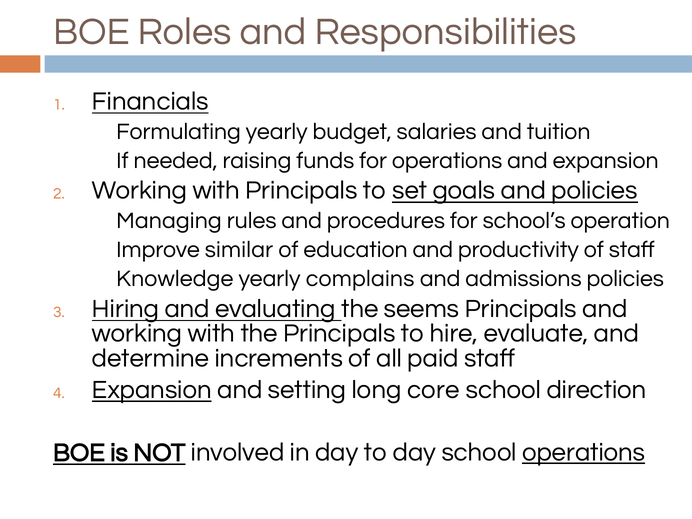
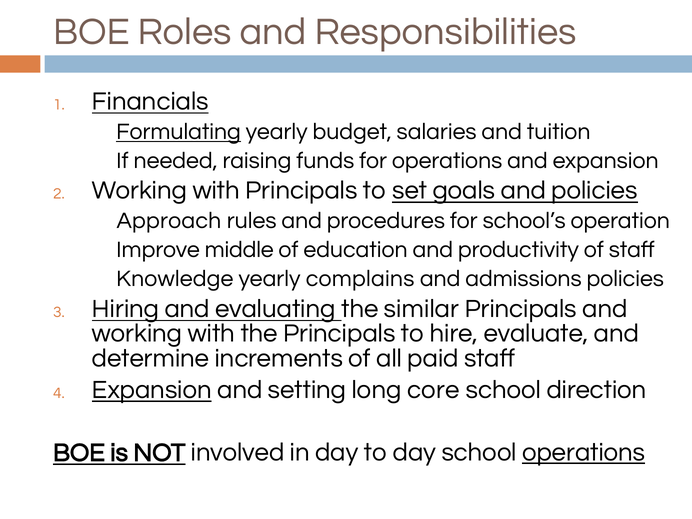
Formulating underline: none -> present
Managing: Managing -> Approach
similar: similar -> middle
seems: seems -> similar
